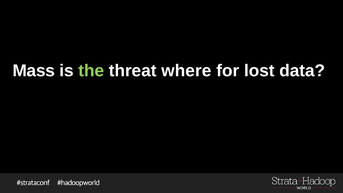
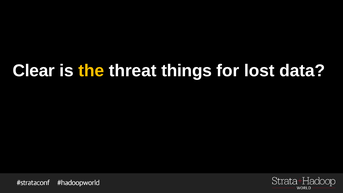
Mass: Mass -> Clear
the colour: light green -> yellow
where: where -> things
